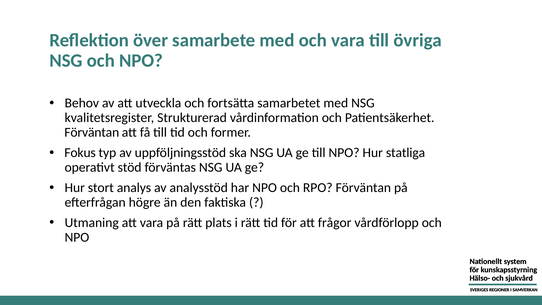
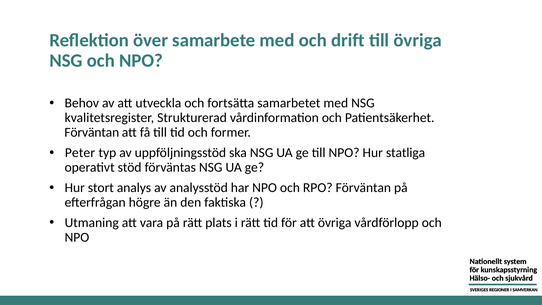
och vara: vara -> drift
Fokus: Fokus -> Peter
att frågor: frågor -> övriga
